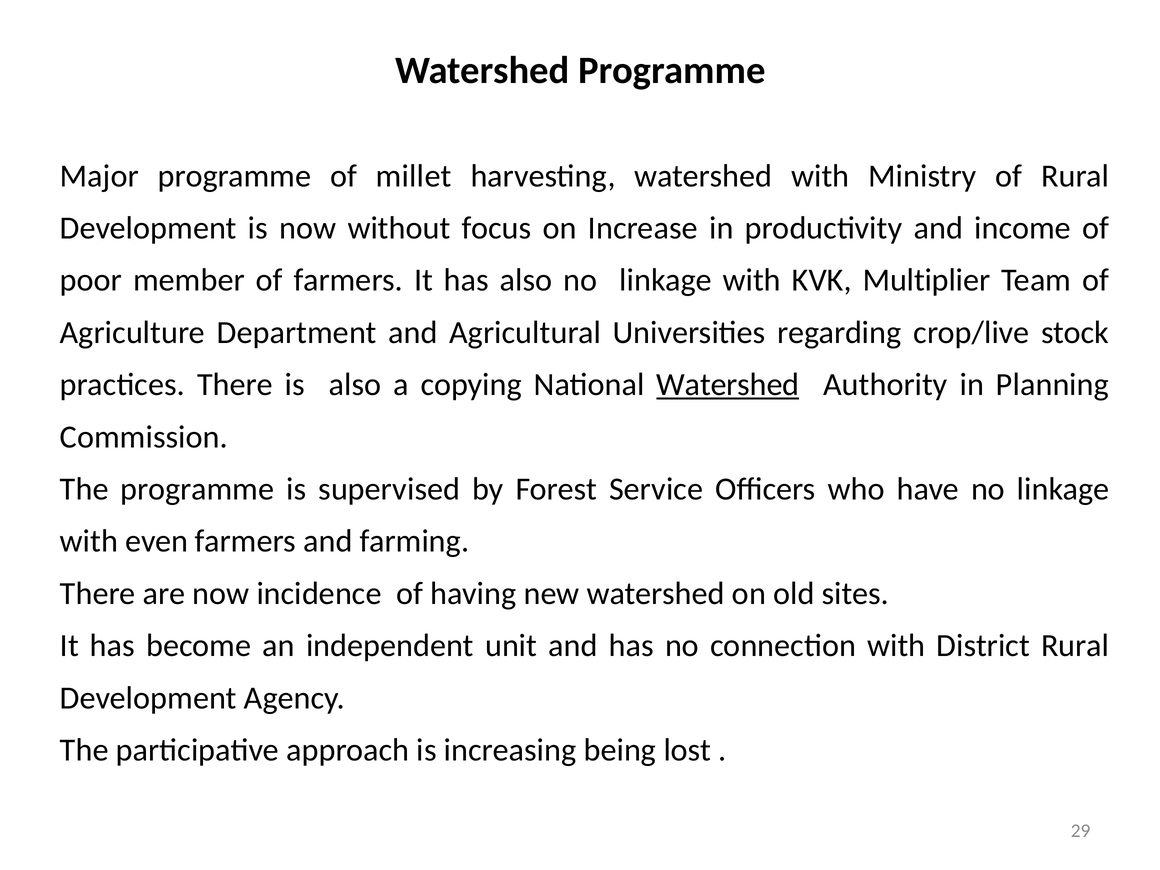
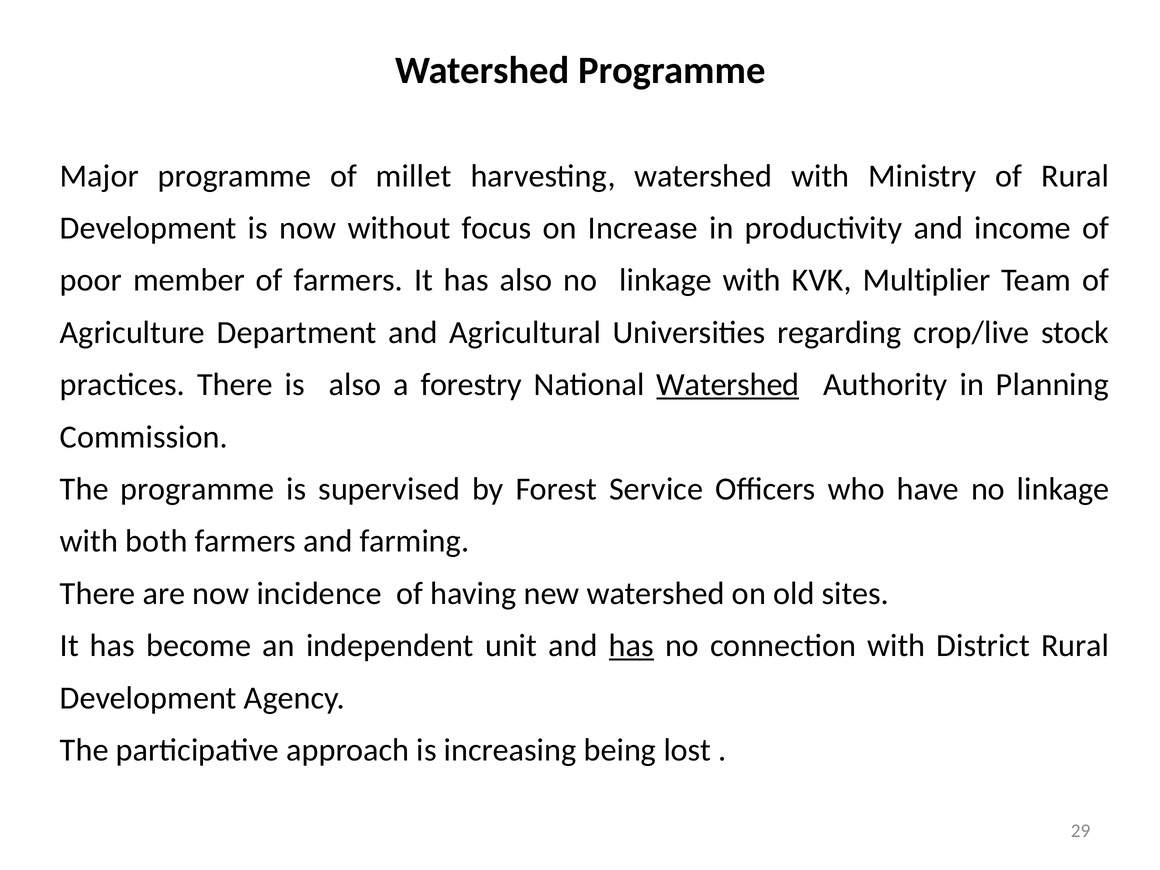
copying: copying -> forestry
even: even -> both
has at (631, 646) underline: none -> present
